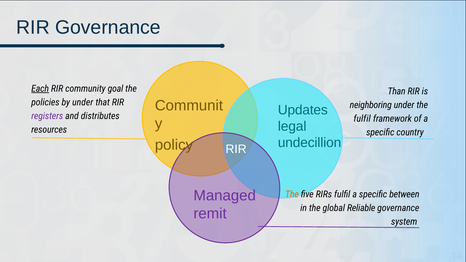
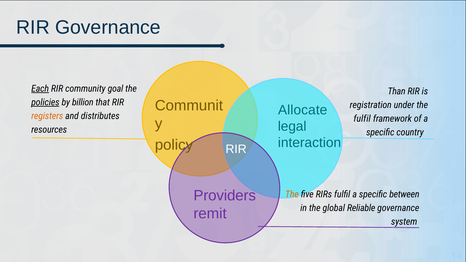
policies underline: none -> present
by under: under -> billion
neighboring: neighboring -> registration
Updates: Updates -> Allocate
registers colour: purple -> orange
undecillion: undecillion -> interaction
Managed: Managed -> Providers
